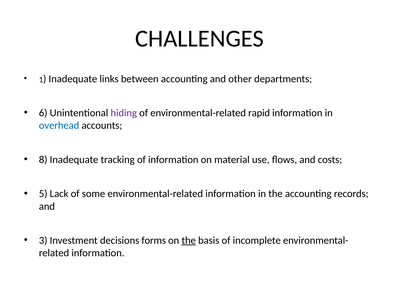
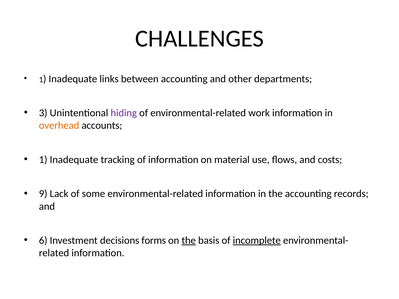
6: 6 -> 3
rapid: rapid -> work
overhead colour: blue -> orange
8 at (43, 160): 8 -> 1
5: 5 -> 9
3: 3 -> 6
incomplete underline: none -> present
